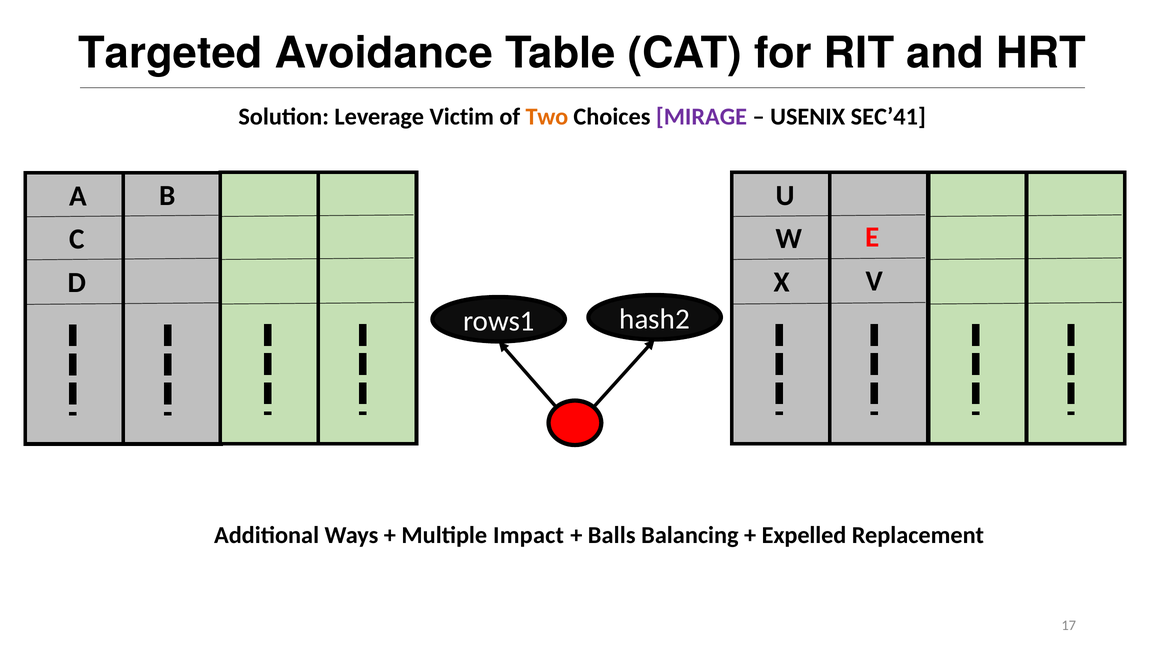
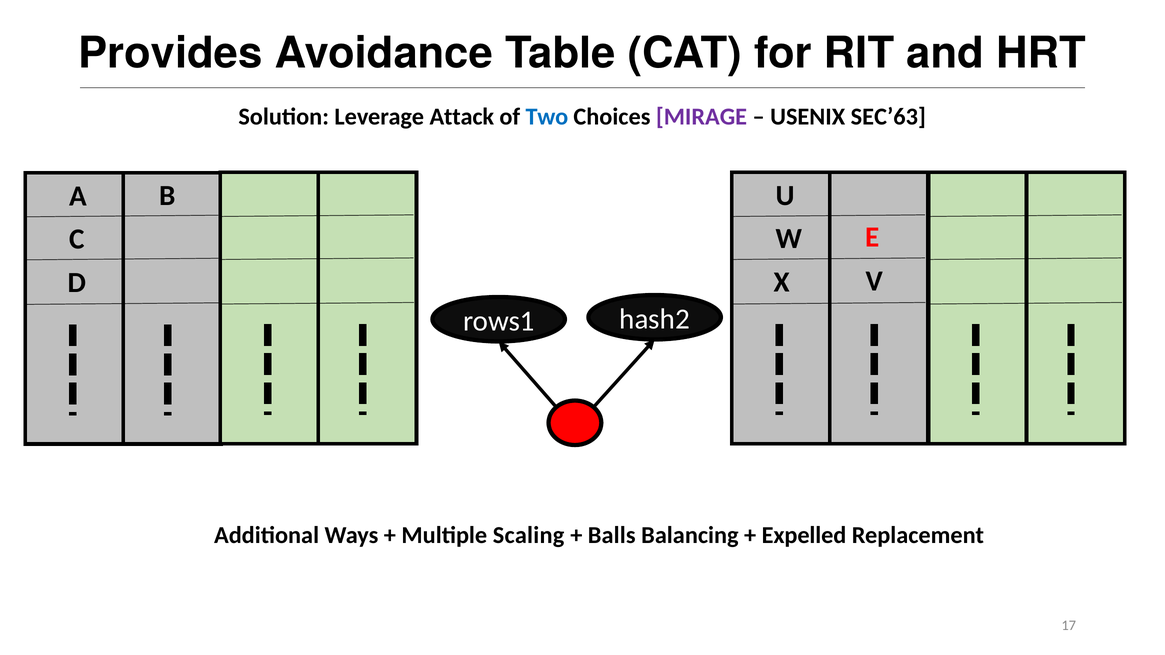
Targeted: Targeted -> Provides
Victim: Victim -> Attack
Two colour: orange -> blue
SEC’41: SEC’41 -> SEC’63
Impact: Impact -> Scaling
